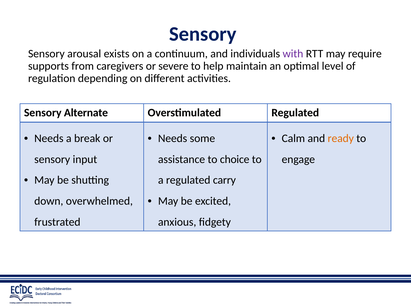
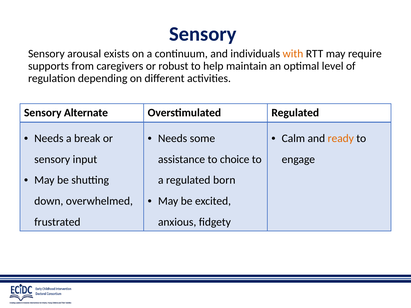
with colour: purple -> orange
severe: severe -> robust
carry: carry -> born
